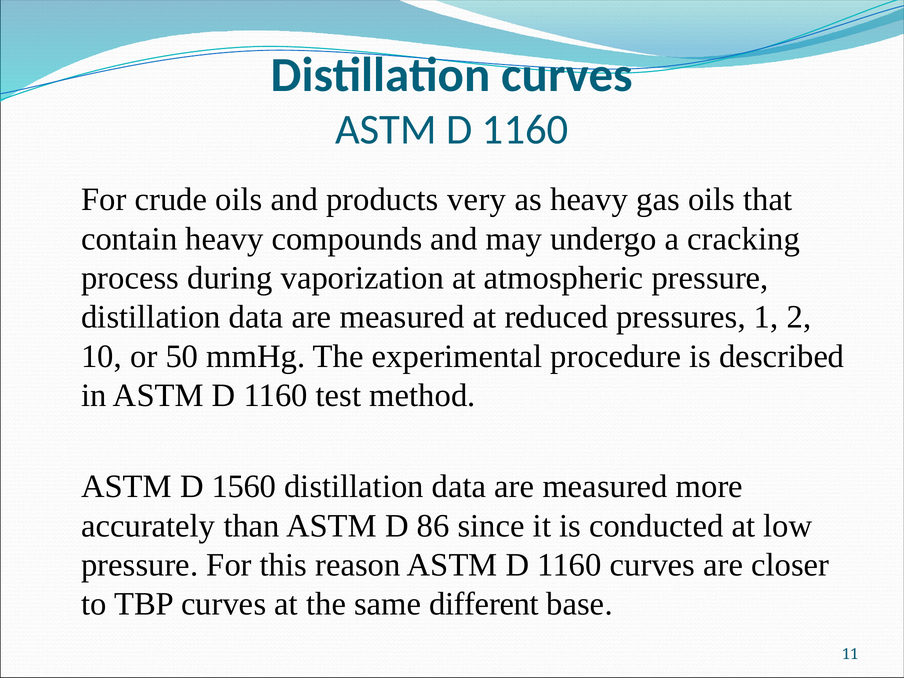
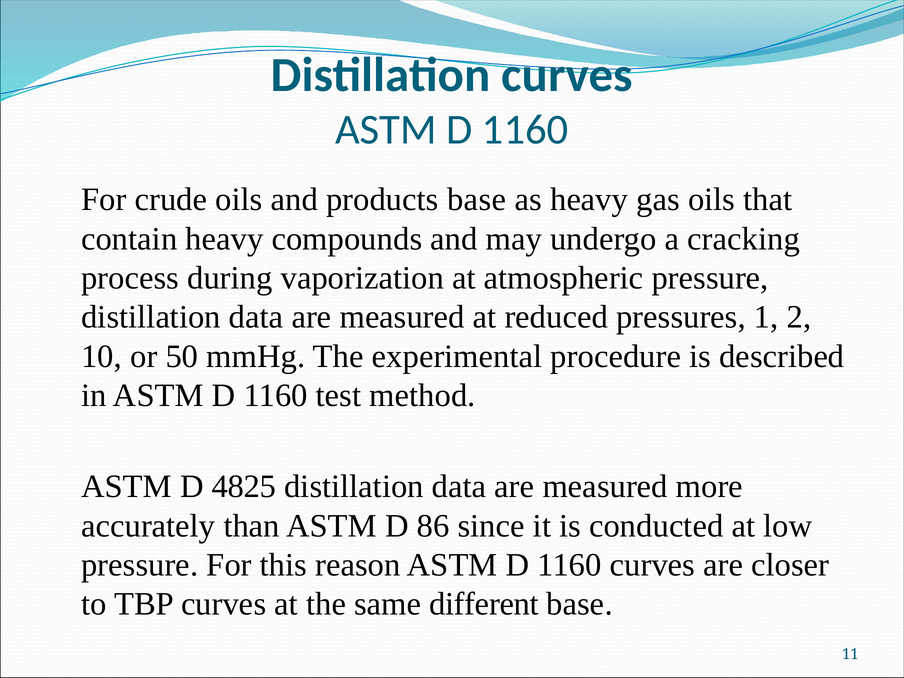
products very: very -> base
1560: 1560 -> 4825
